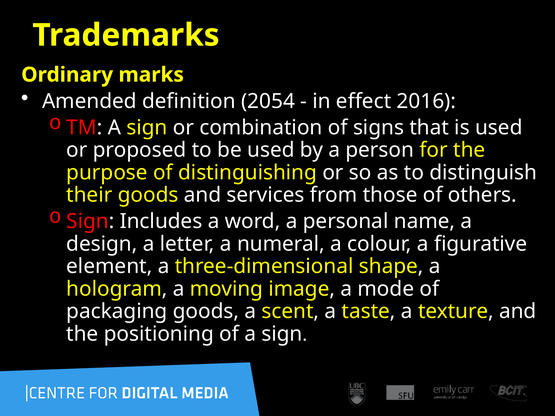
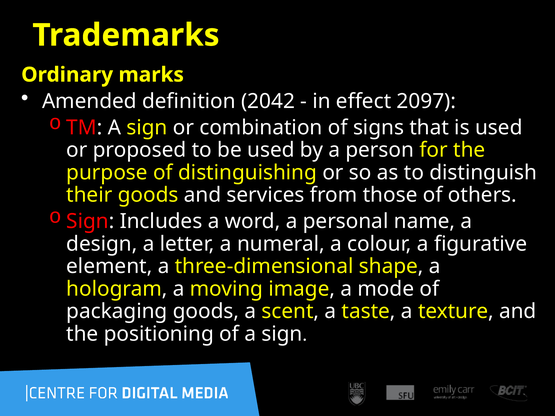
2054: 2054 -> 2042
2016: 2016 -> 2097
